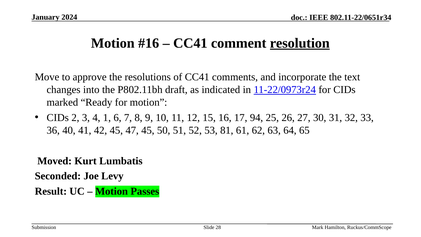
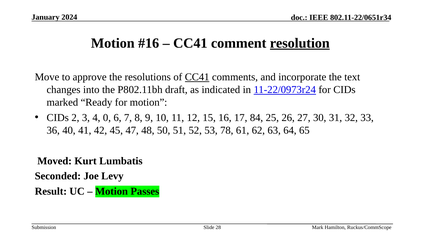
CC41 at (197, 77) underline: none -> present
1: 1 -> 0
94: 94 -> 84
47 45: 45 -> 48
81: 81 -> 78
